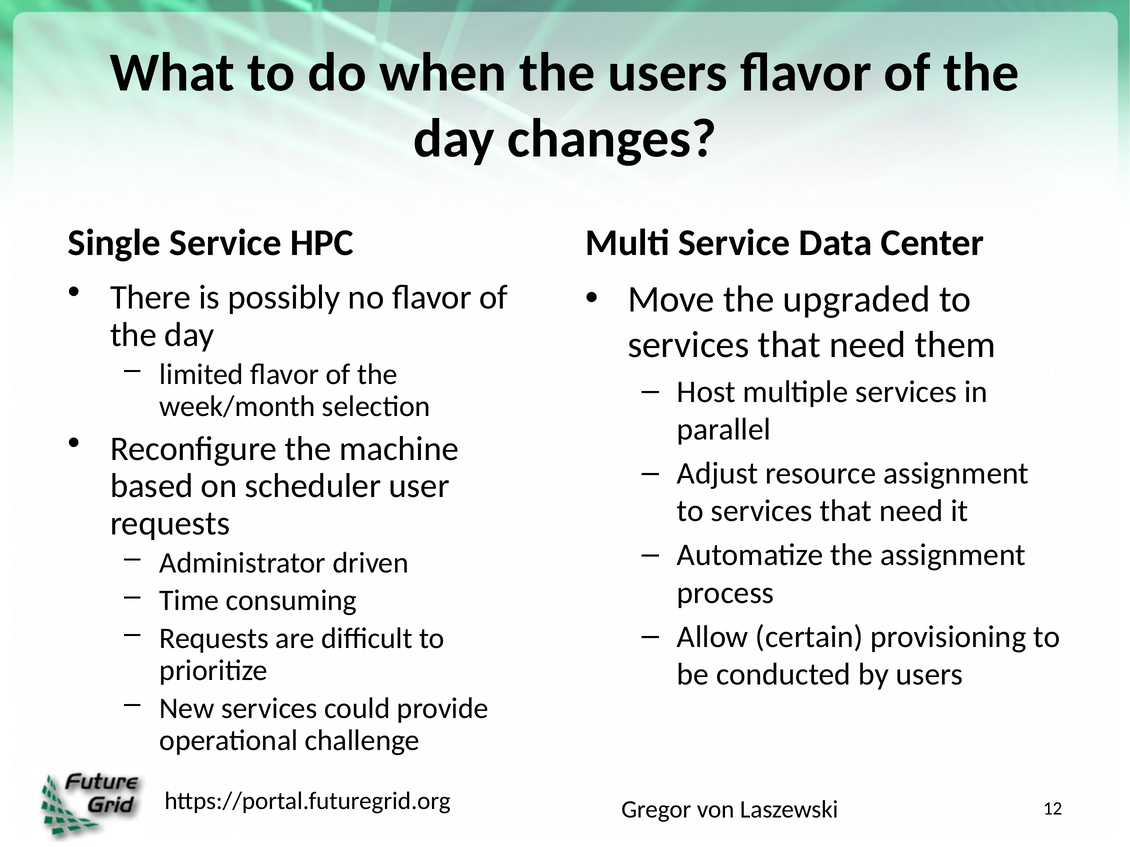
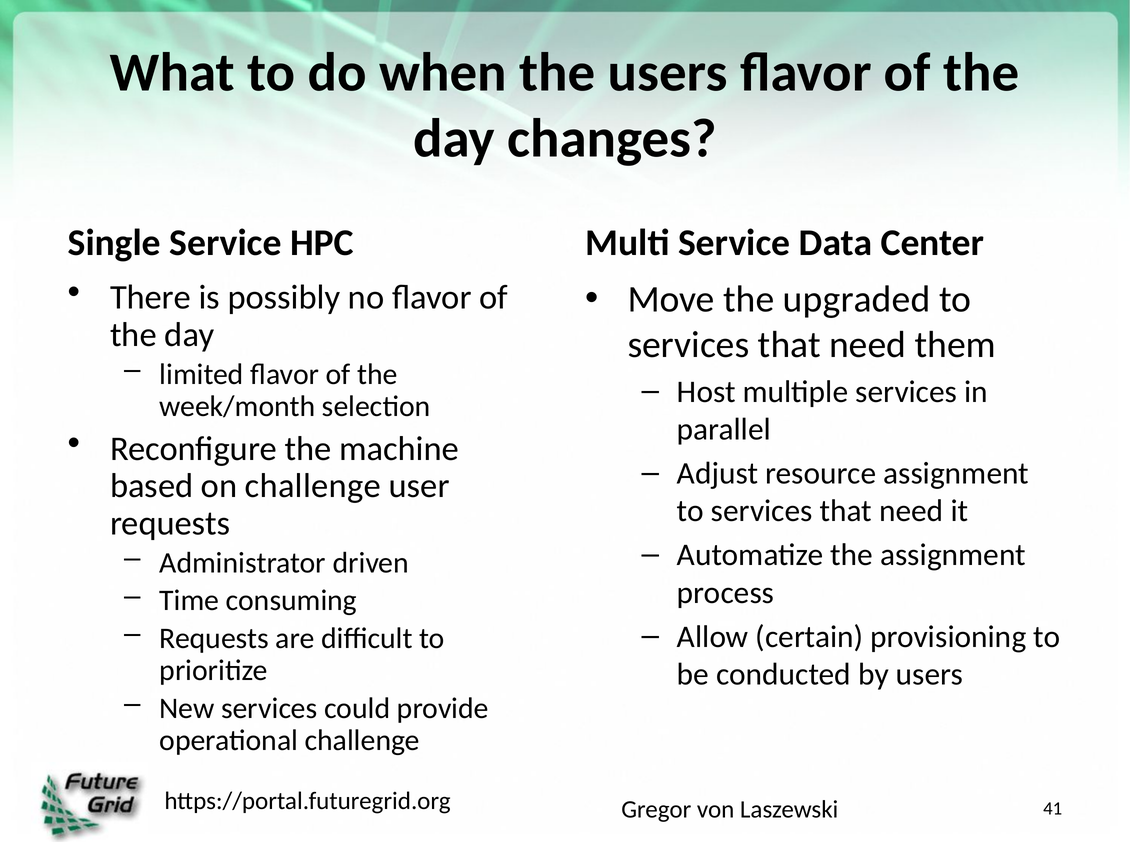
on scheduler: scheduler -> challenge
12: 12 -> 41
